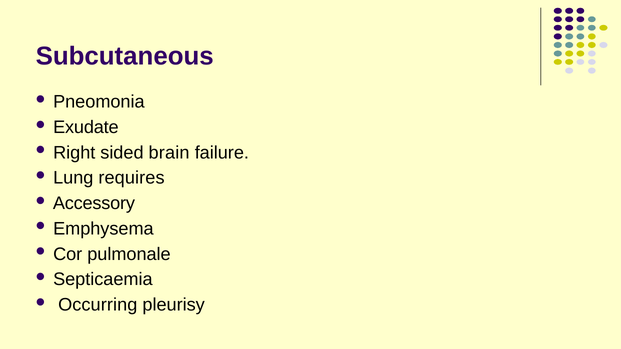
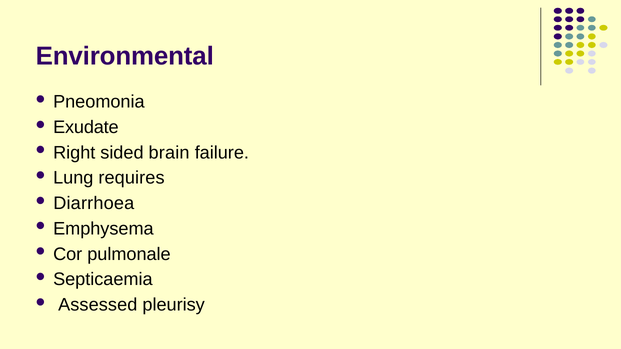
Subcutaneous: Subcutaneous -> Environmental
Accessory: Accessory -> Diarrhoea
Occurring: Occurring -> Assessed
